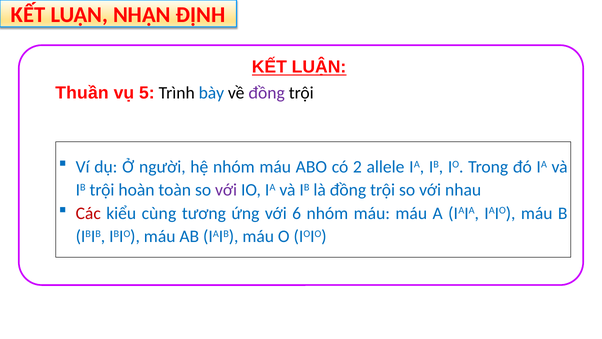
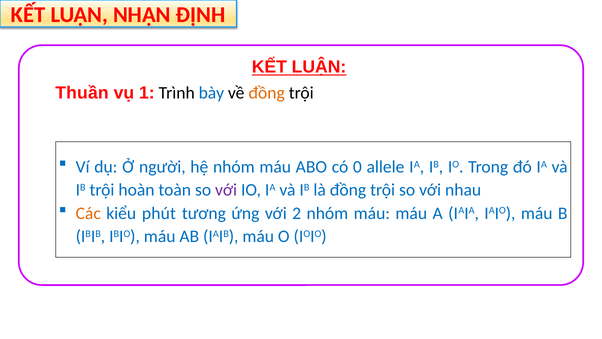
5: 5 -> 1
đồng at (267, 93) colour: purple -> orange
2: 2 -> 0
Các colour: red -> orange
cùng: cùng -> phút
6: 6 -> 2
